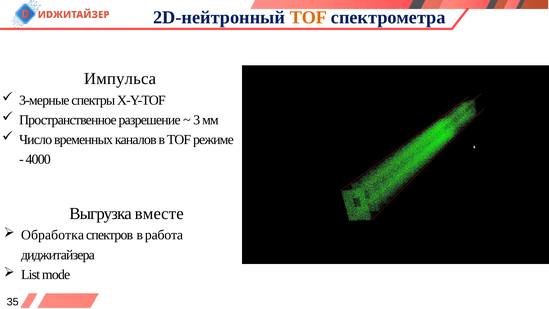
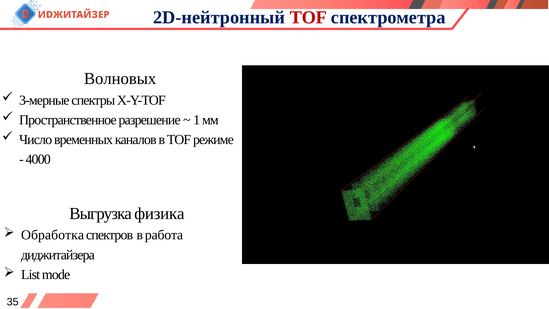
TOF at (308, 18) colour: orange -> red
Импульса: Импульса -> Волновых
3: 3 -> 1
вместе: вместе -> физика
